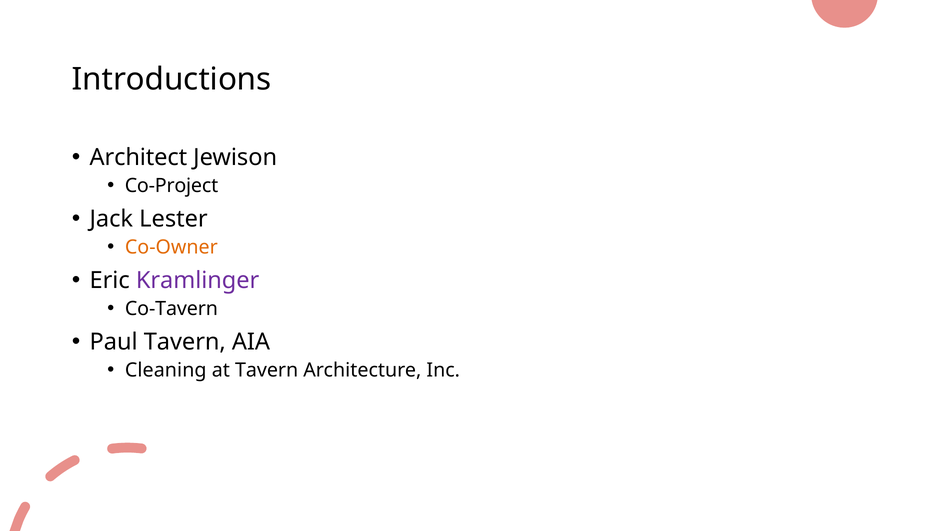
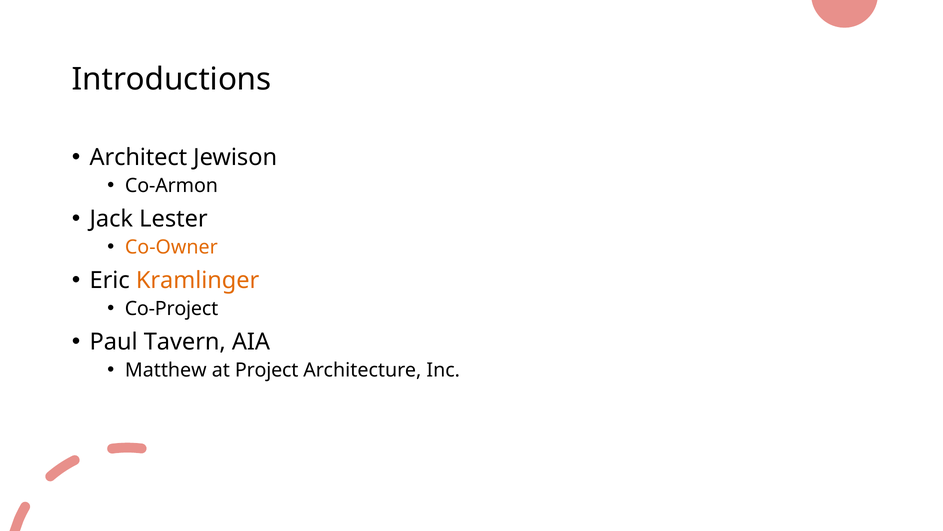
Co-Project: Co-Project -> Co-Armon
Kramlinger colour: purple -> orange
Co-Tavern: Co-Tavern -> Co-Project
Cleaning: Cleaning -> Matthew
at Tavern: Tavern -> Project
